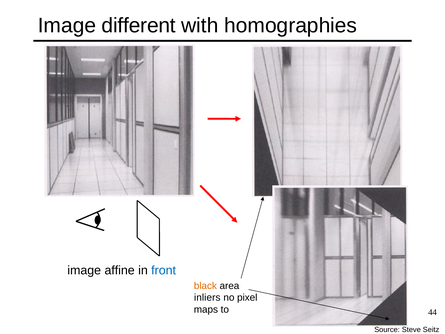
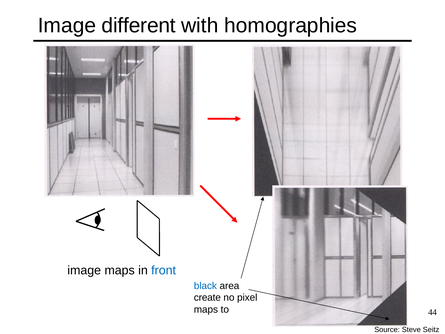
image affine: affine -> maps
black colour: orange -> blue
inliers: inliers -> create
